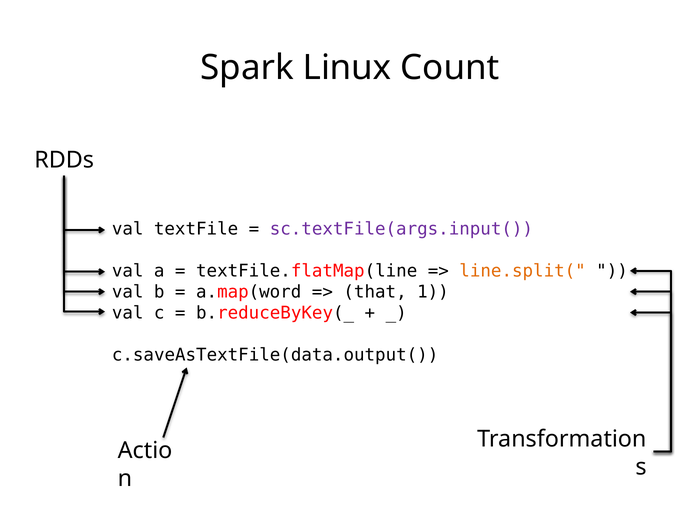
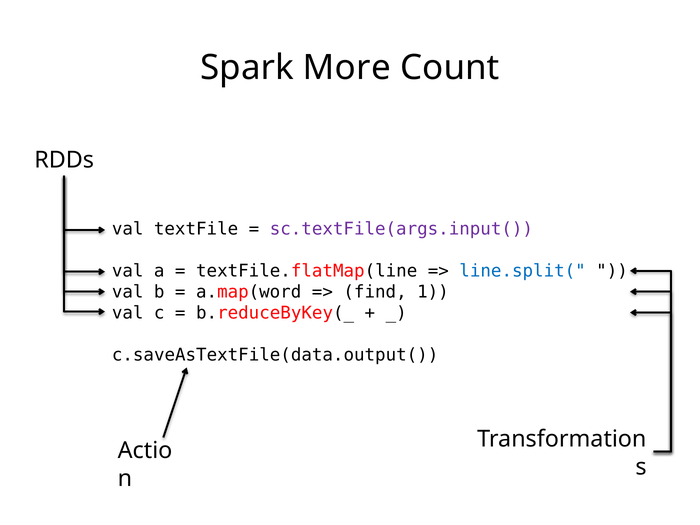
Linux: Linux -> More
line.split( colour: orange -> blue
that: that -> find
